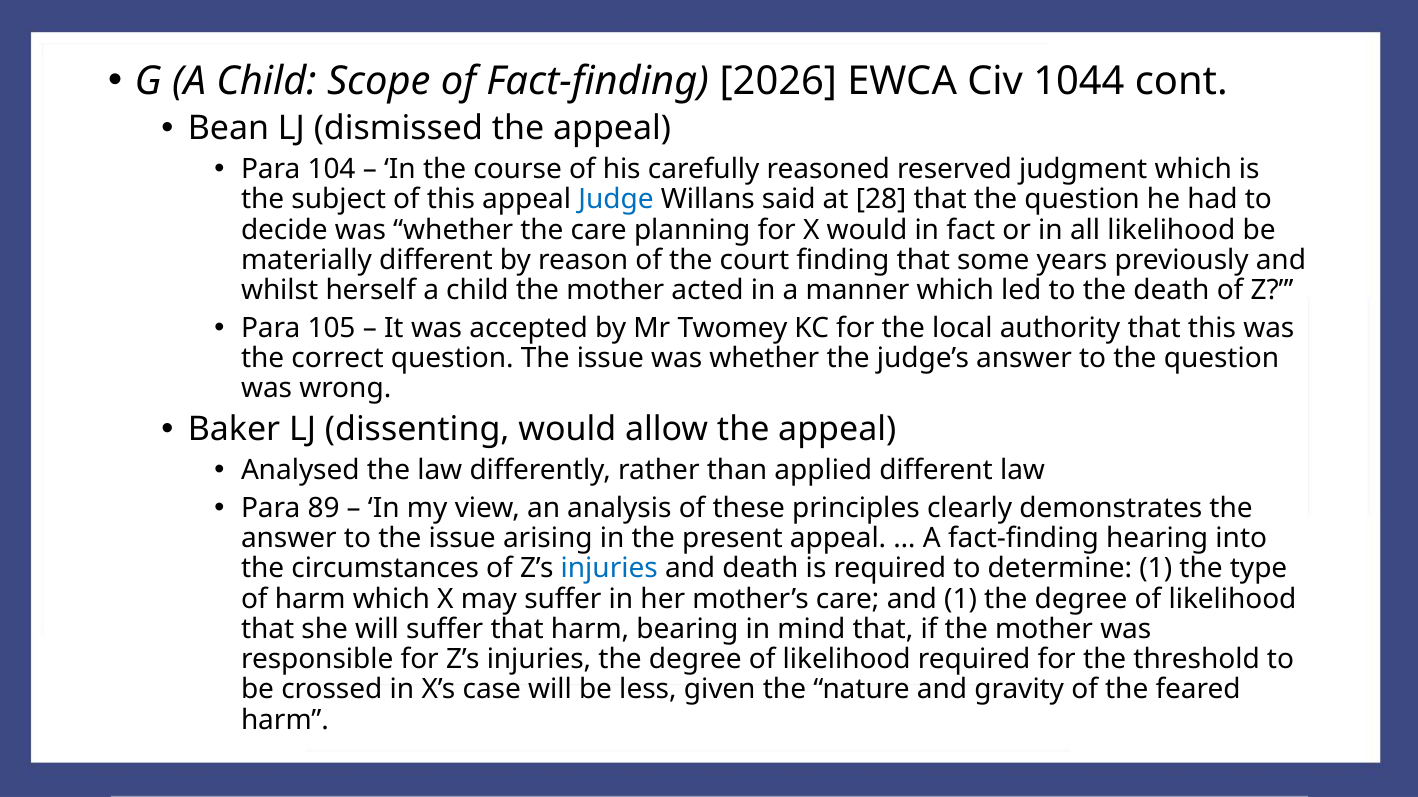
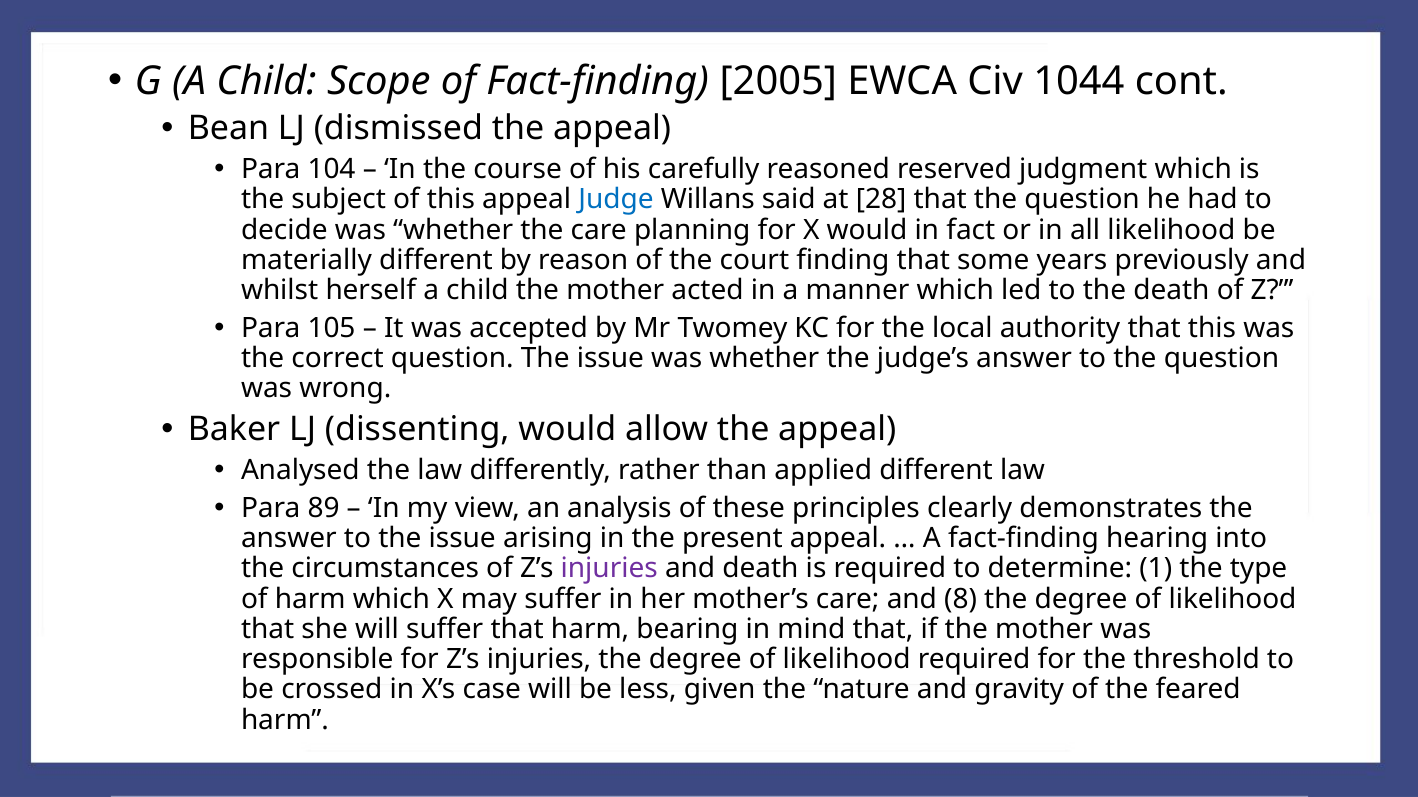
2026: 2026 -> 2005
injuries at (609, 569) colour: blue -> purple
and 1: 1 -> 8
